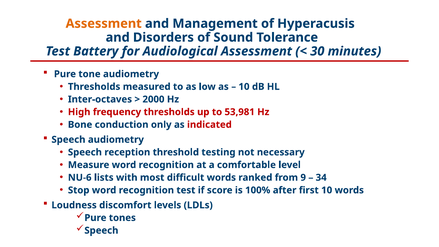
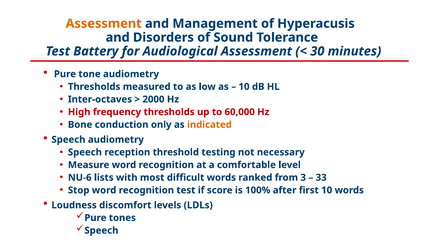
53,981: 53,981 -> 60,000
indicated colour: red -> orange
9: 9 -> 3
34: 34 -> 33
